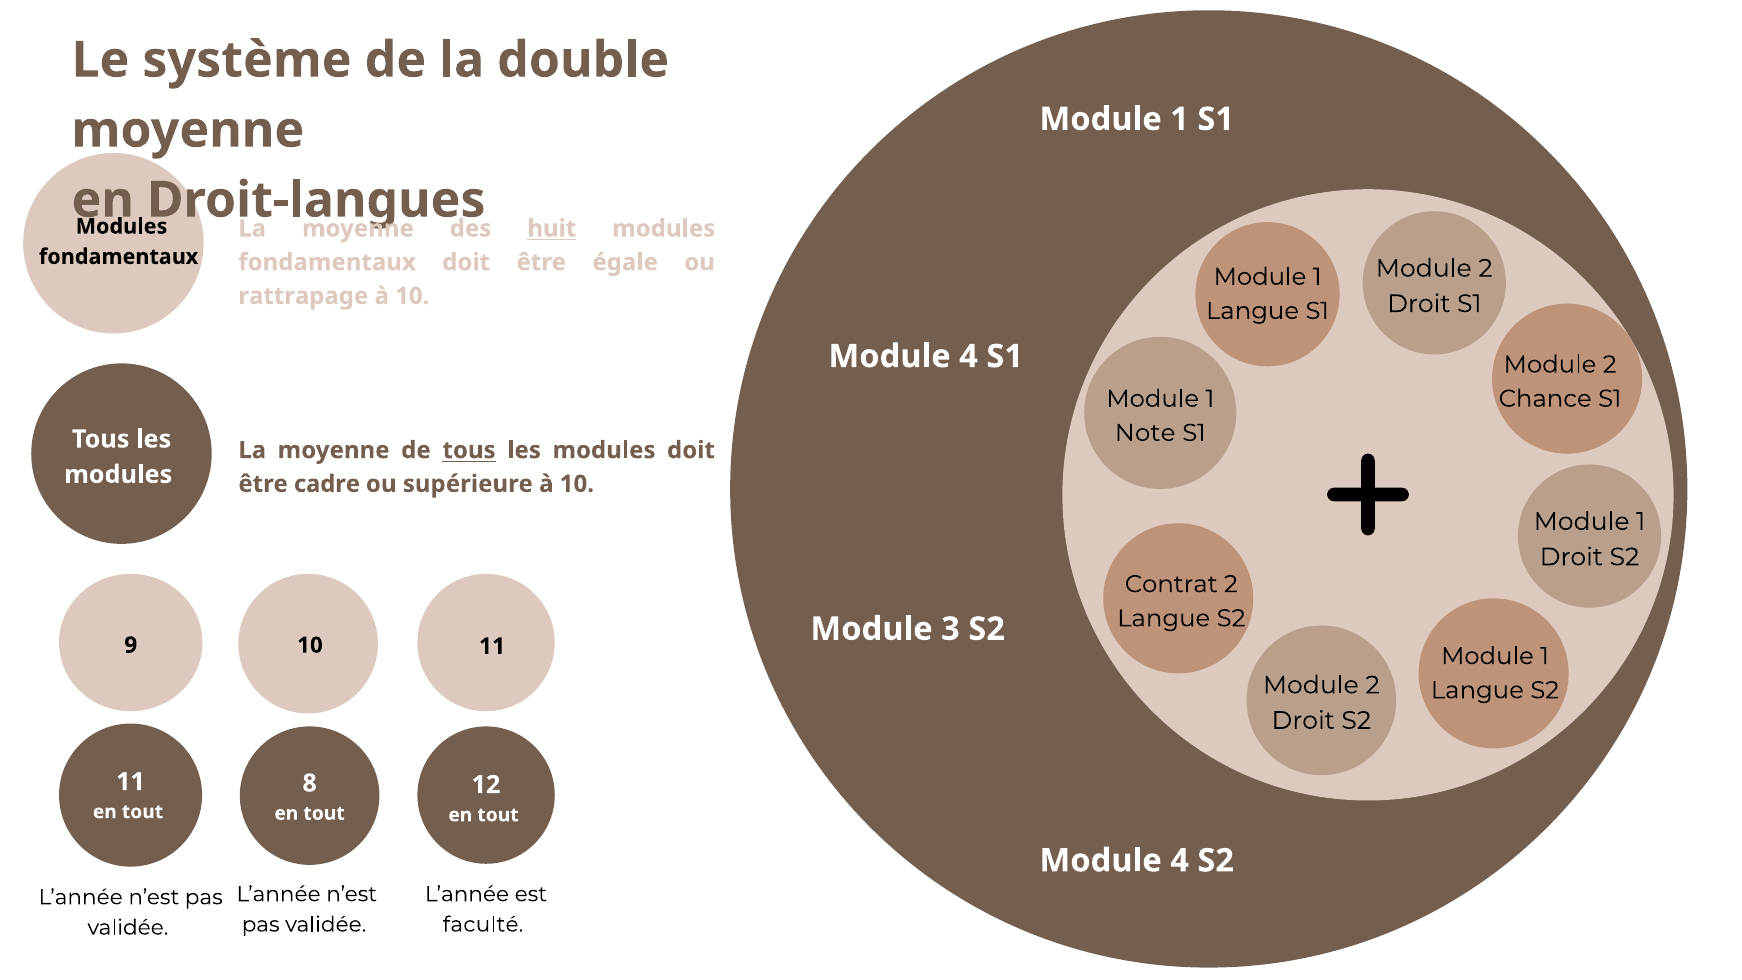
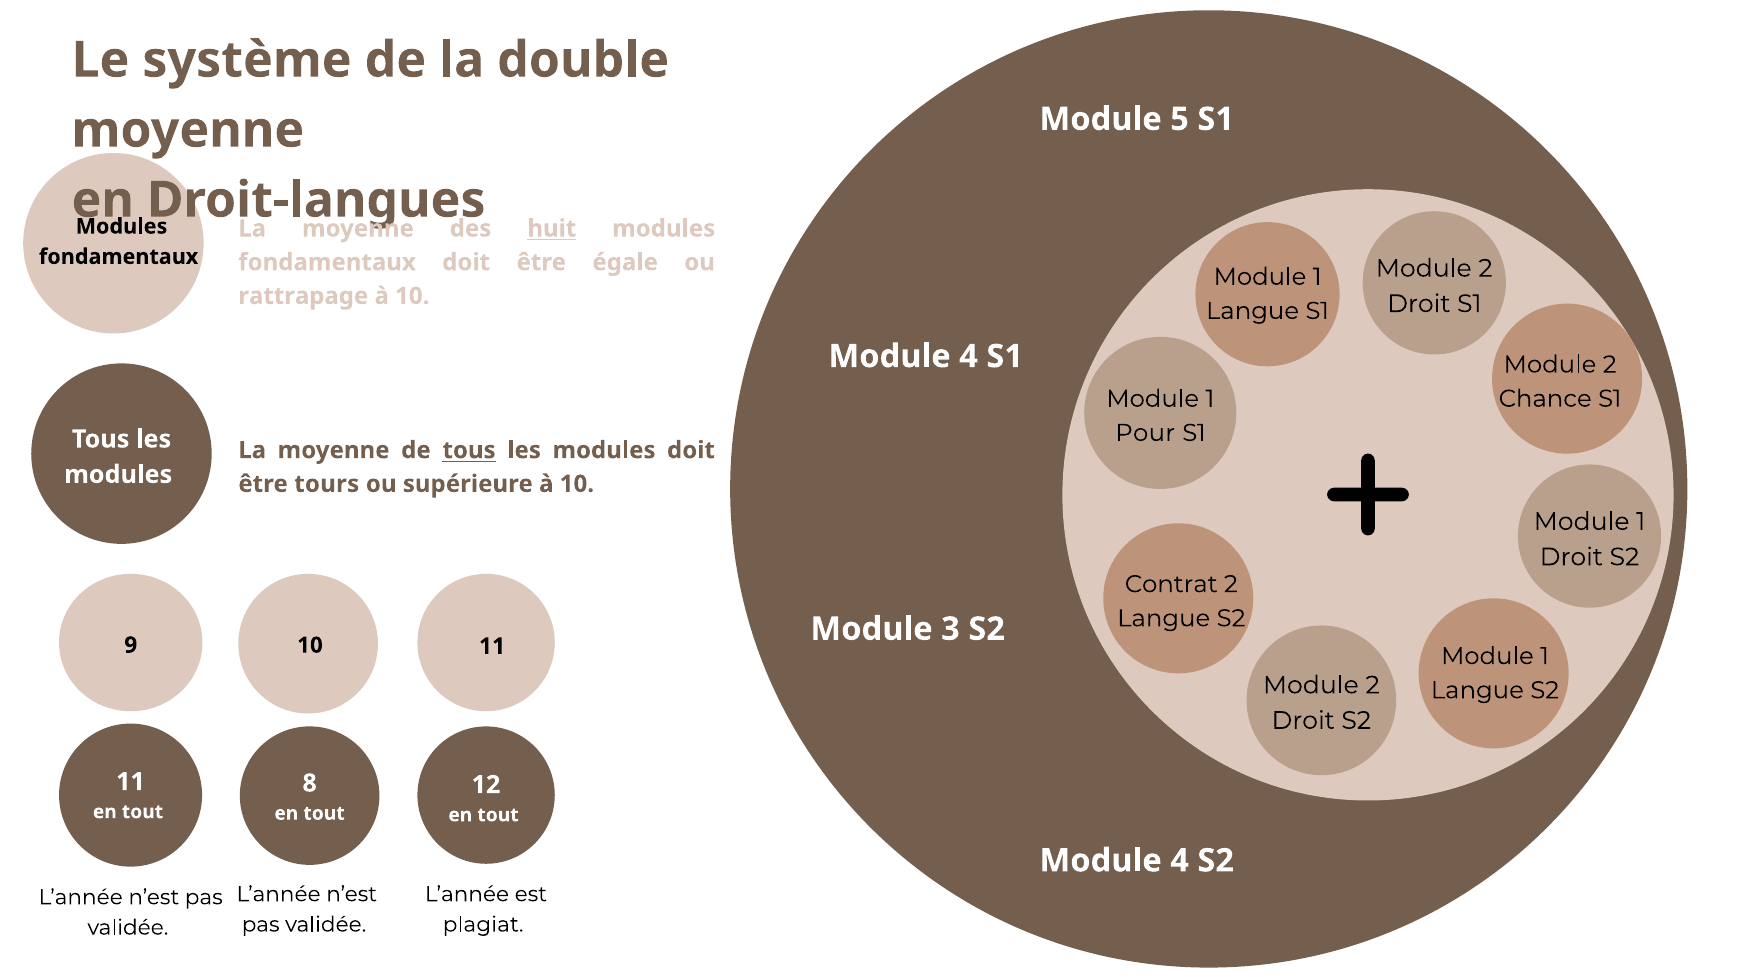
1 at (1180, 119): 1 -> 5
Note: Note -> Pour
cadre: cadre -> tours
faculté: faculté -> plagiat
